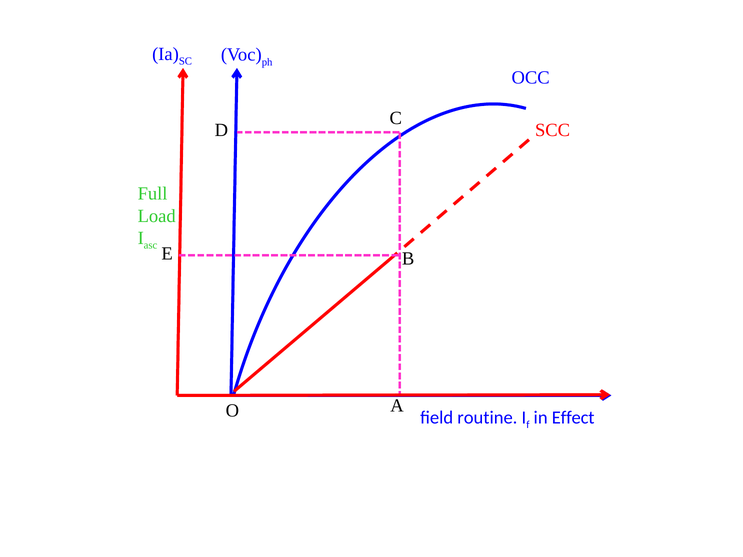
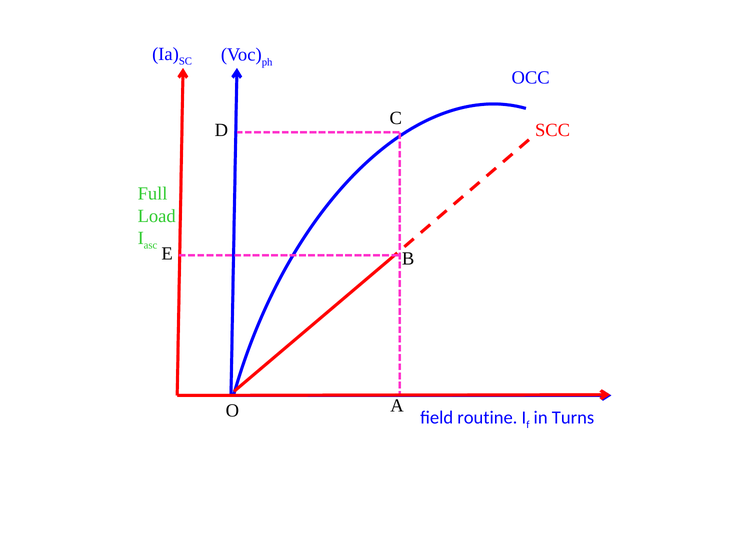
Effect: Effect -> Turns
